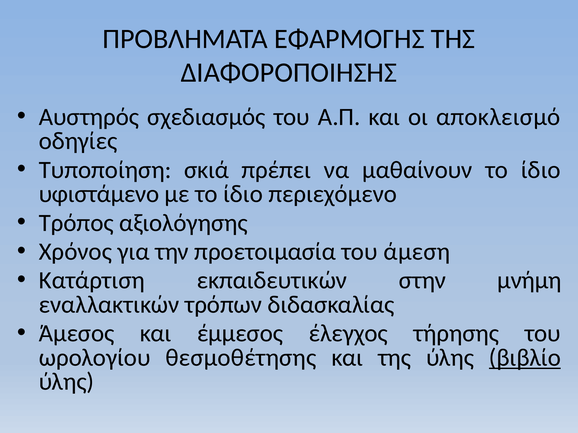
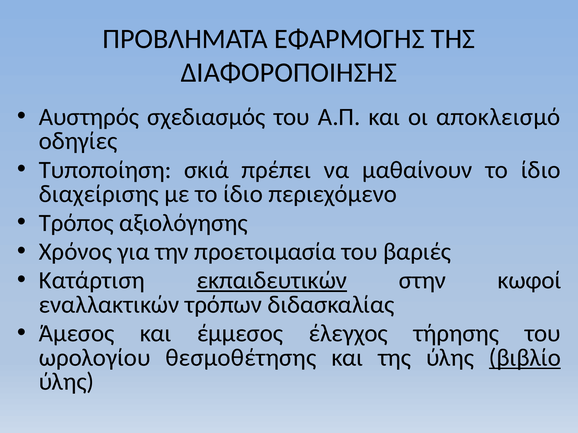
υφιστάμενο: υφιστάμενο -> διαχείρισης
άμεση: άμεση -> βαριές
εκπαιδευτικών underline: none -> present
μνήμη: μνήμη -> κωφοί
